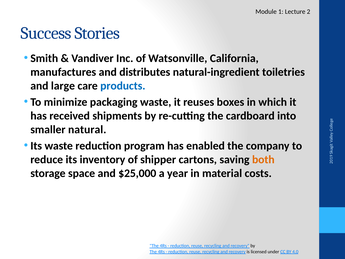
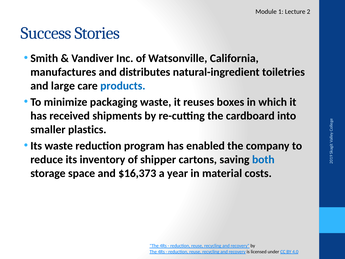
natural: natural -> plastics
both colour: orange -> blue
$25,000: $25,000 -> $16,373
